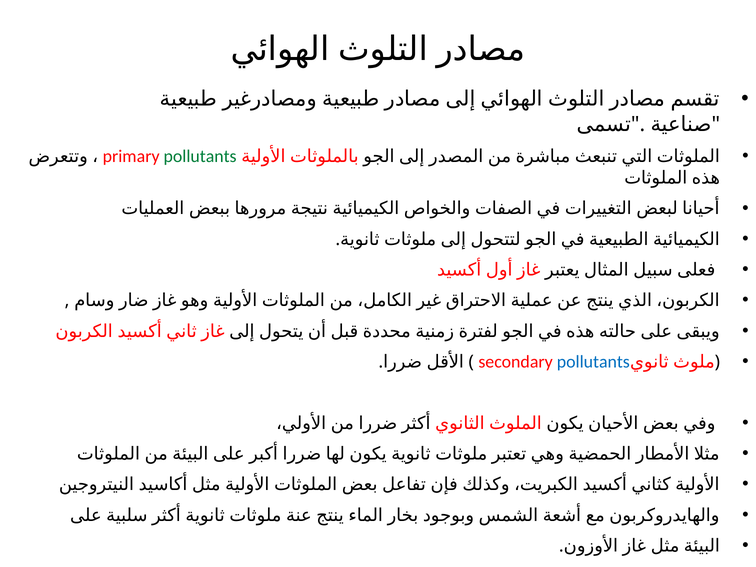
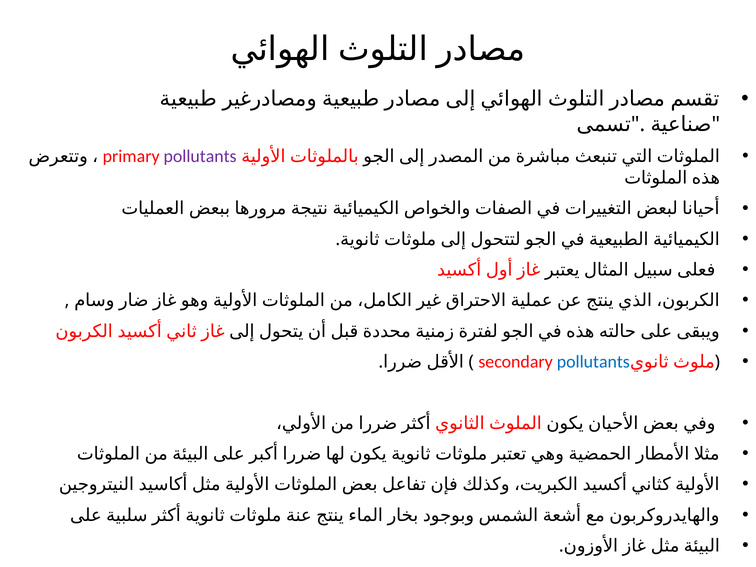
pollutants at (200, 156) colour: green -> purple
